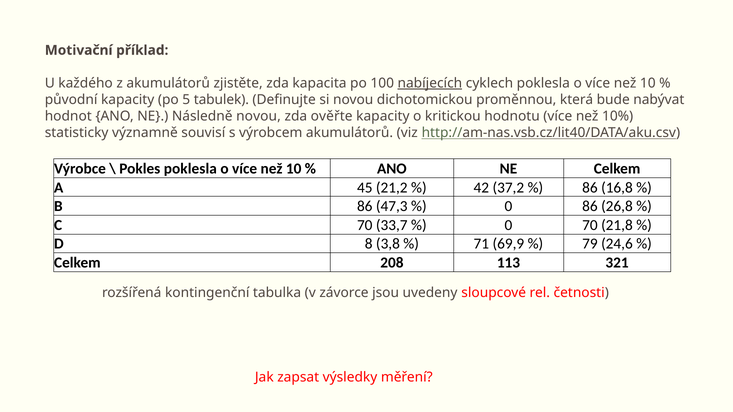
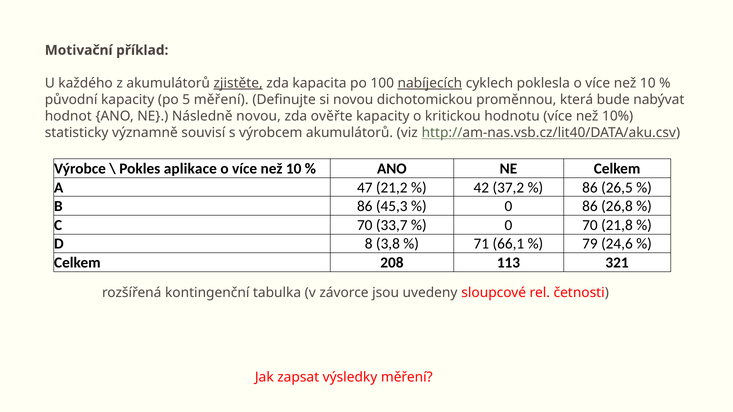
zjistěte underline: none -> present
5 tabulek: tabulek -> měření
Pokles poklesla: poklesla -> aplikace
45: 45 -> 47
16,8: 16,8 -> 26,5
47,3: 47,3 -> 45,3
69,9: 69,9 -> 66,1
